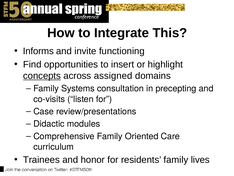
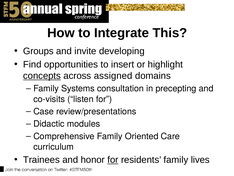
Informs: Informs -> Groups
functioning: functioning -> developing
for at (113, 159) underline: none -> present
